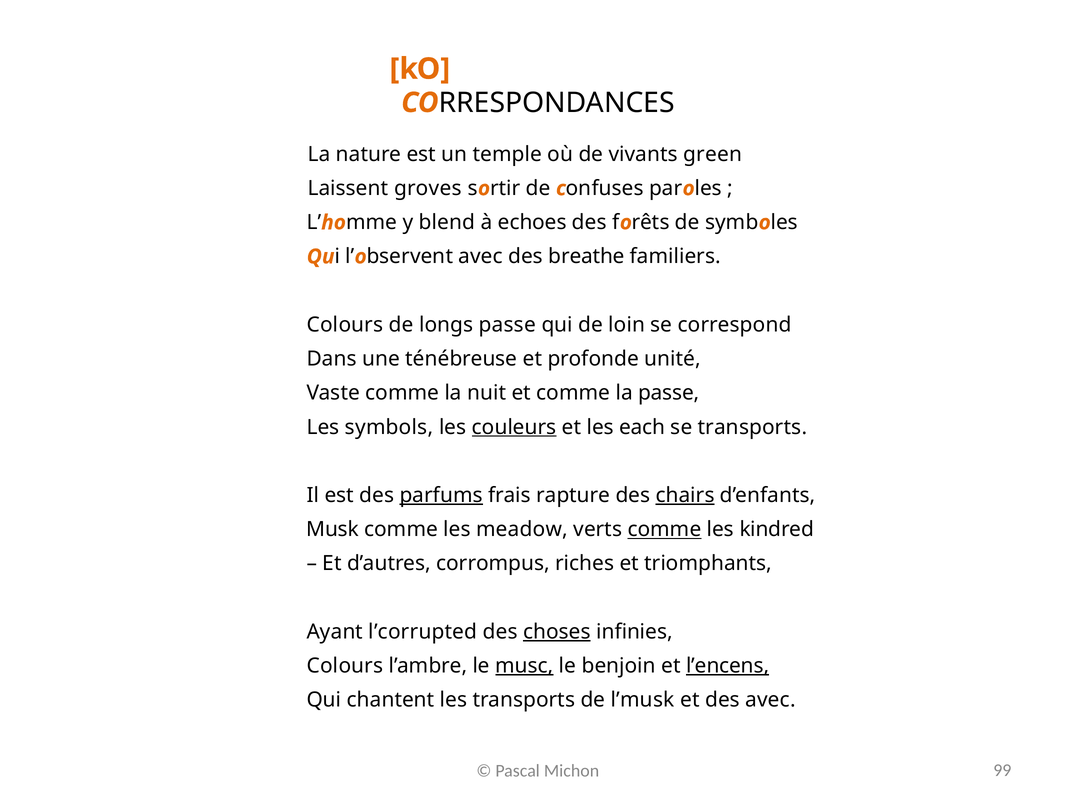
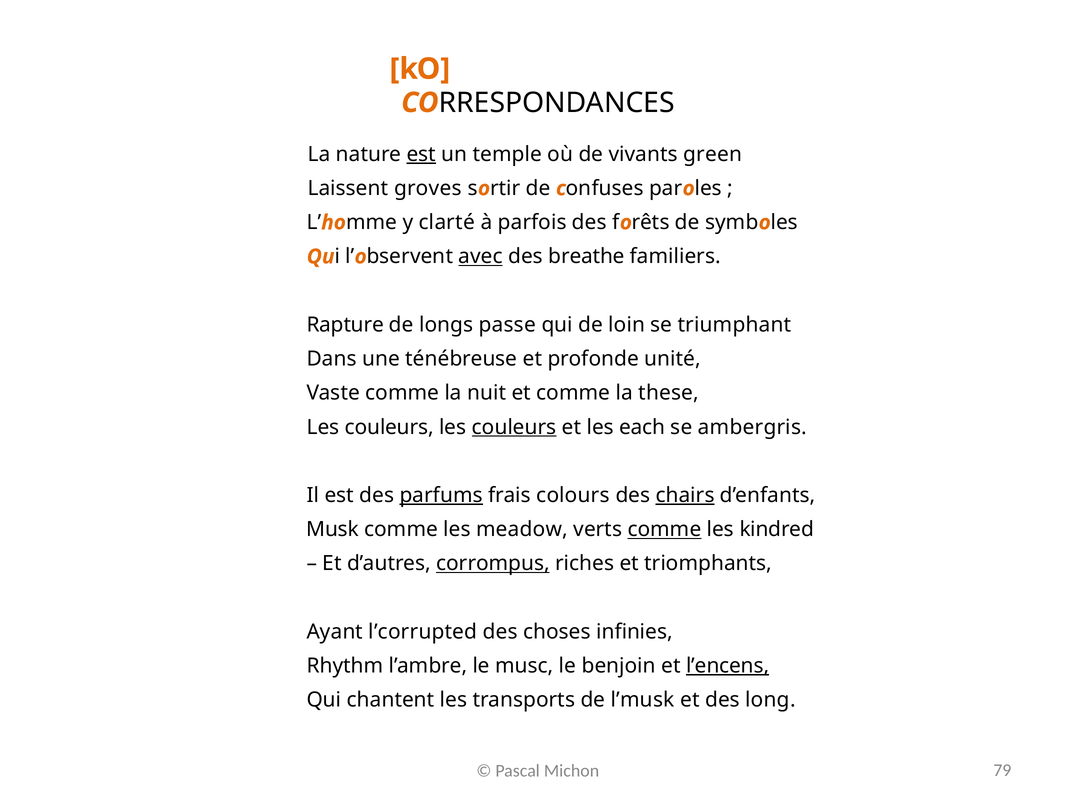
est at (421, 154) underline: none -> present
blend: blend -> clarté
echoes: echoes -> parfois
avec at (481, 257) underline: none -> present
Colours at (345, 325): Colours -> Rapture
correspond: correspond -> triumphant
la passe: passe -> these
symbols at (389, 427): symbols -> couleurs
se transports: transports -> ambergris
rapture: rapture -> colours
corrompus underline: none -> present
choses underline: present -> none
Colours at (345, 666): Colours -> Rhythm
musc underline: present -> none
des avec: avec -> long
99: 99 -> 79
